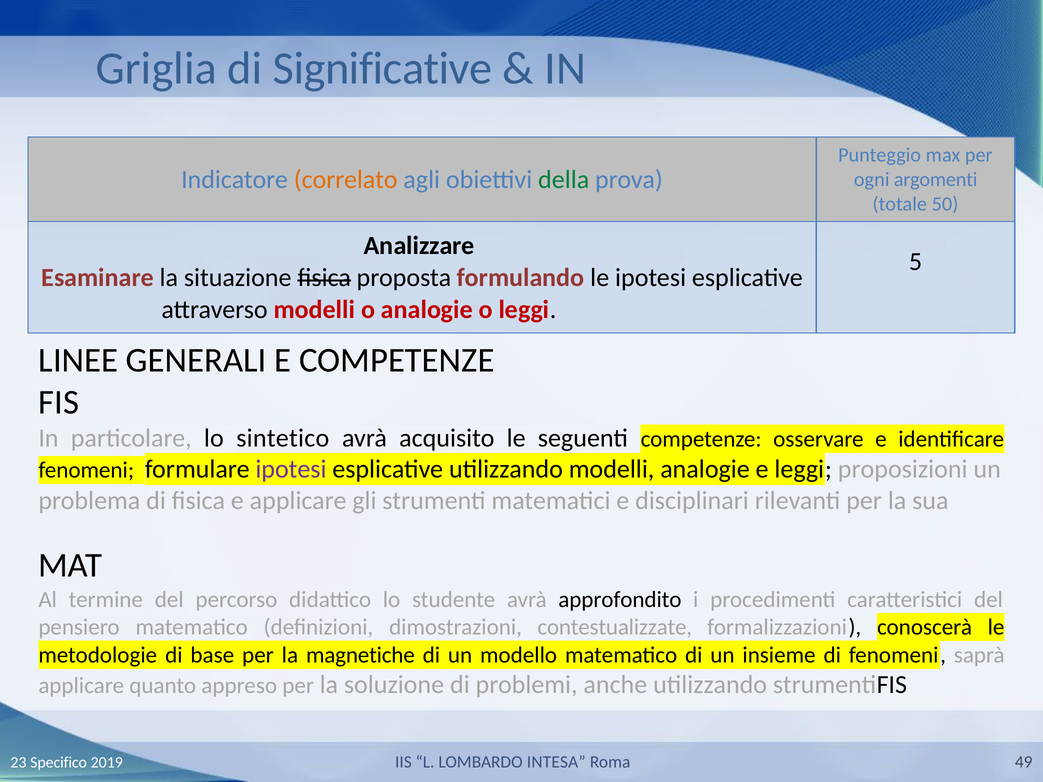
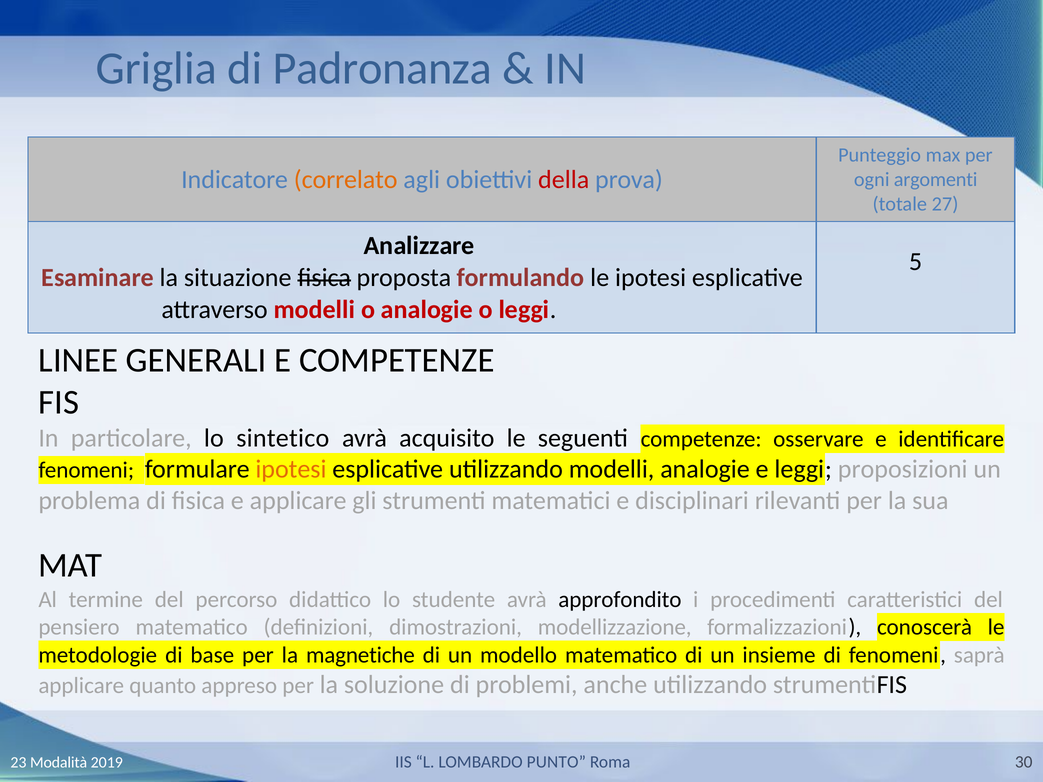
Significative: Significative -> Padronanza
della colour: green -> red
50: 50 -> 27
ipotesi at (291, 469) colour: purple -> orange
contestualizzate: contestualizzate -> modellizzazione
INTESA: INTESA -> PUNTO
49: 49 -> 30
Specifico: Specifico -> Modalità
